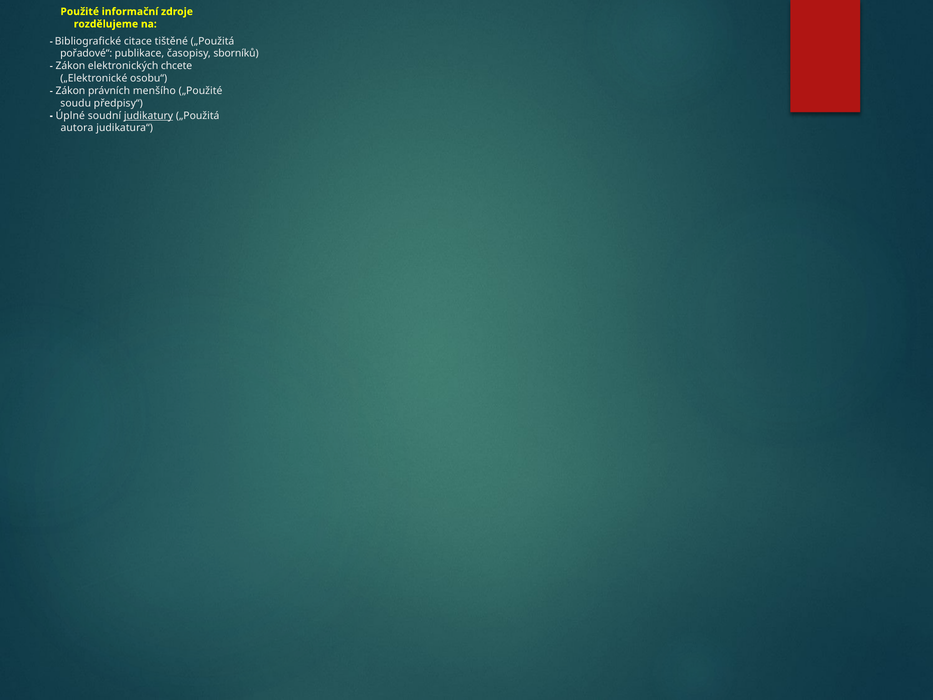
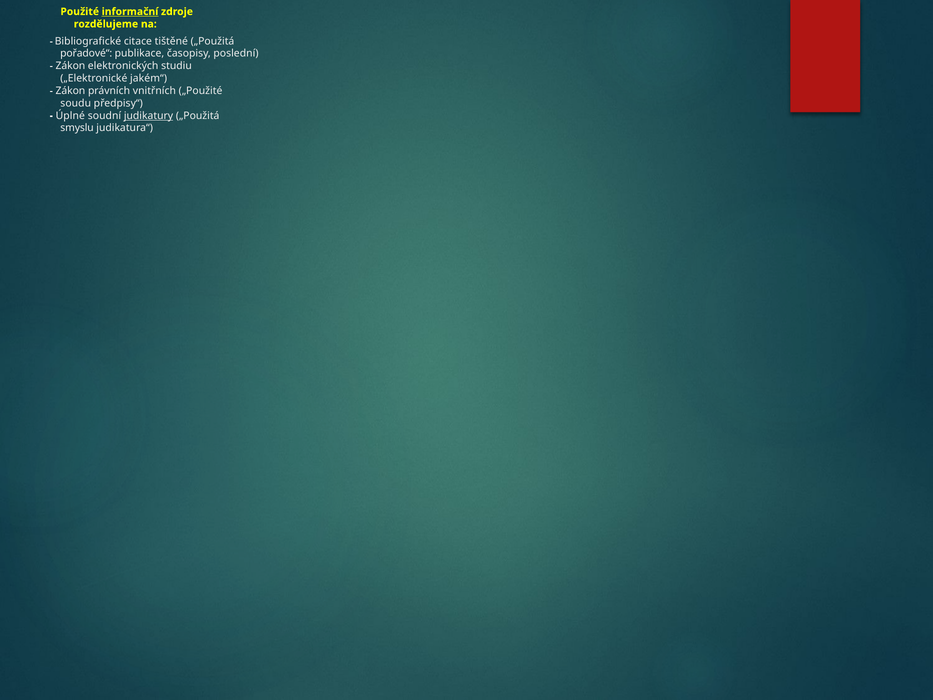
informační underline: none -> present
sborníků: sborníků -> poslední
chcete: chcete -> studiu
osobu“: osobu“ -> jakém“
menšího: menšího -> vnitřních
autora: autora -> smyslu
